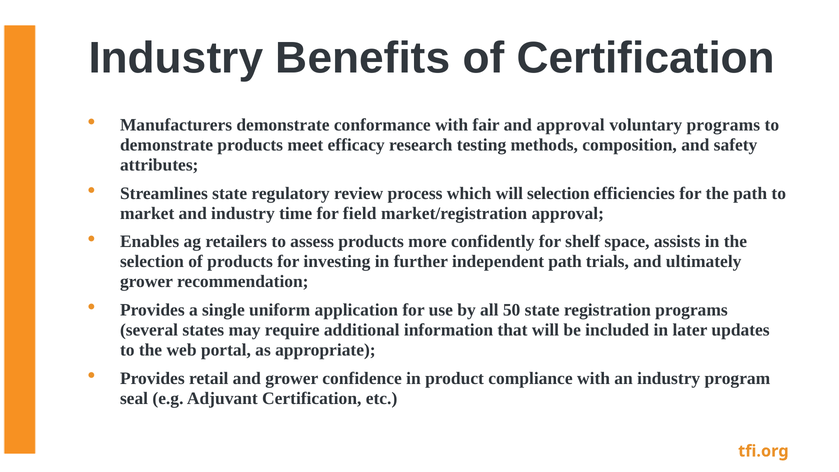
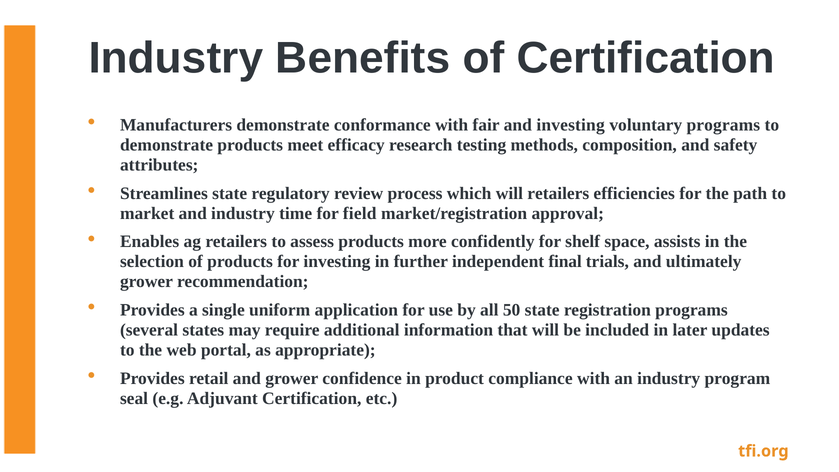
and approval: approval -> investing
will selection: selection -> retailers
independent path: path -> final
